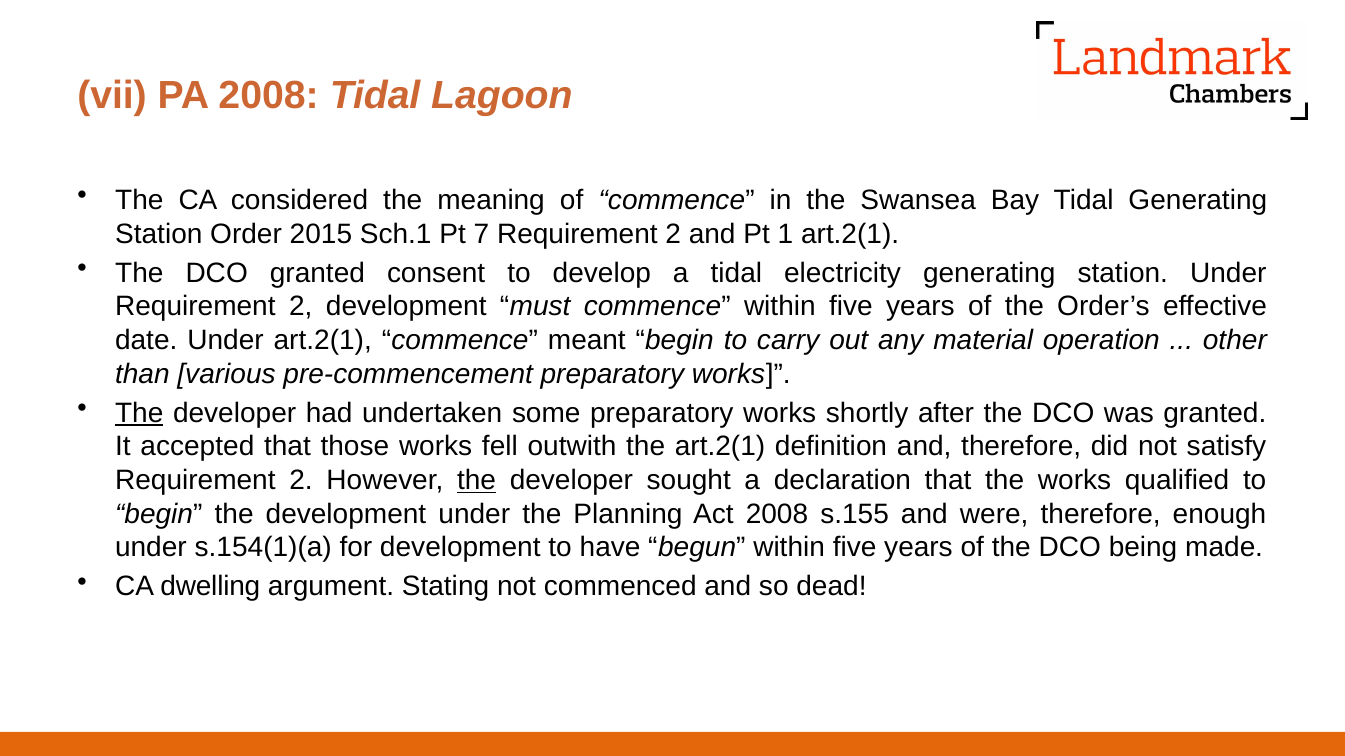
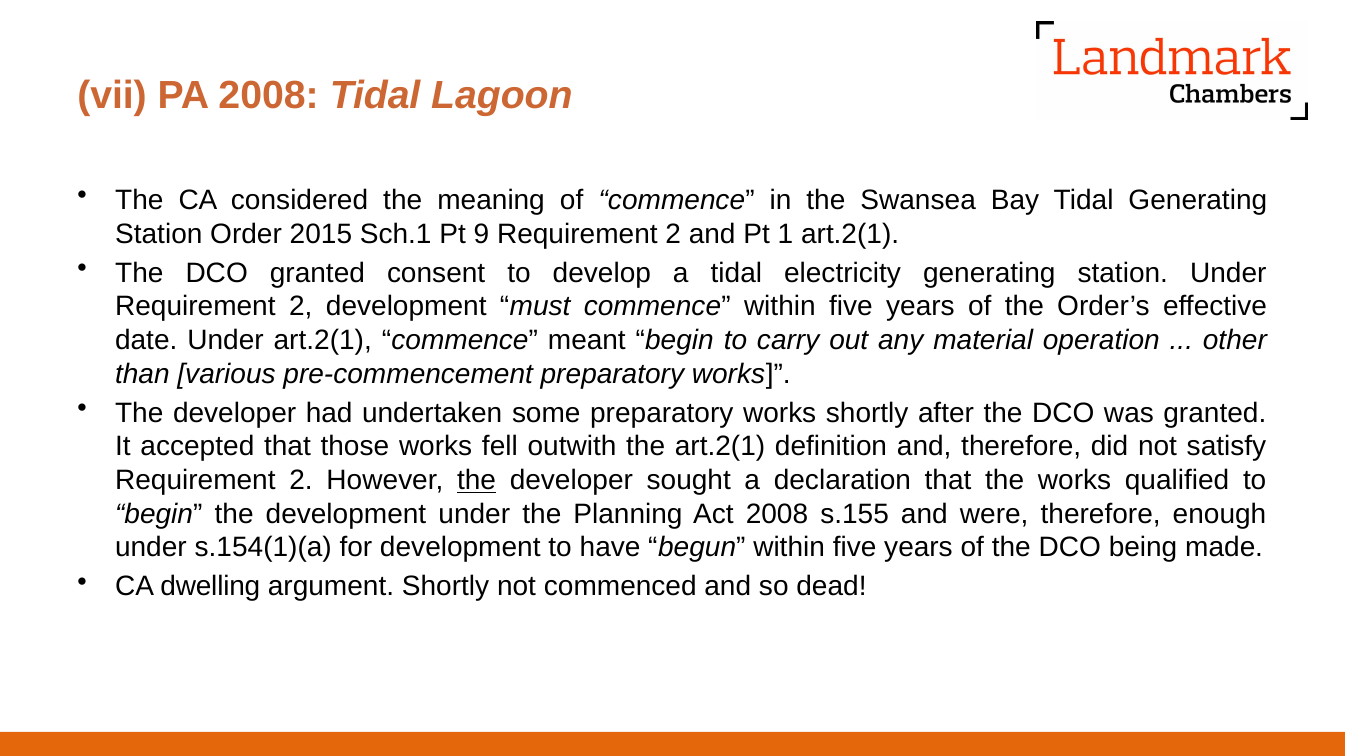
7: 7 -> 9
The at (139, 413) underline: present -> none
argument Stating: Stating -> Shortly
